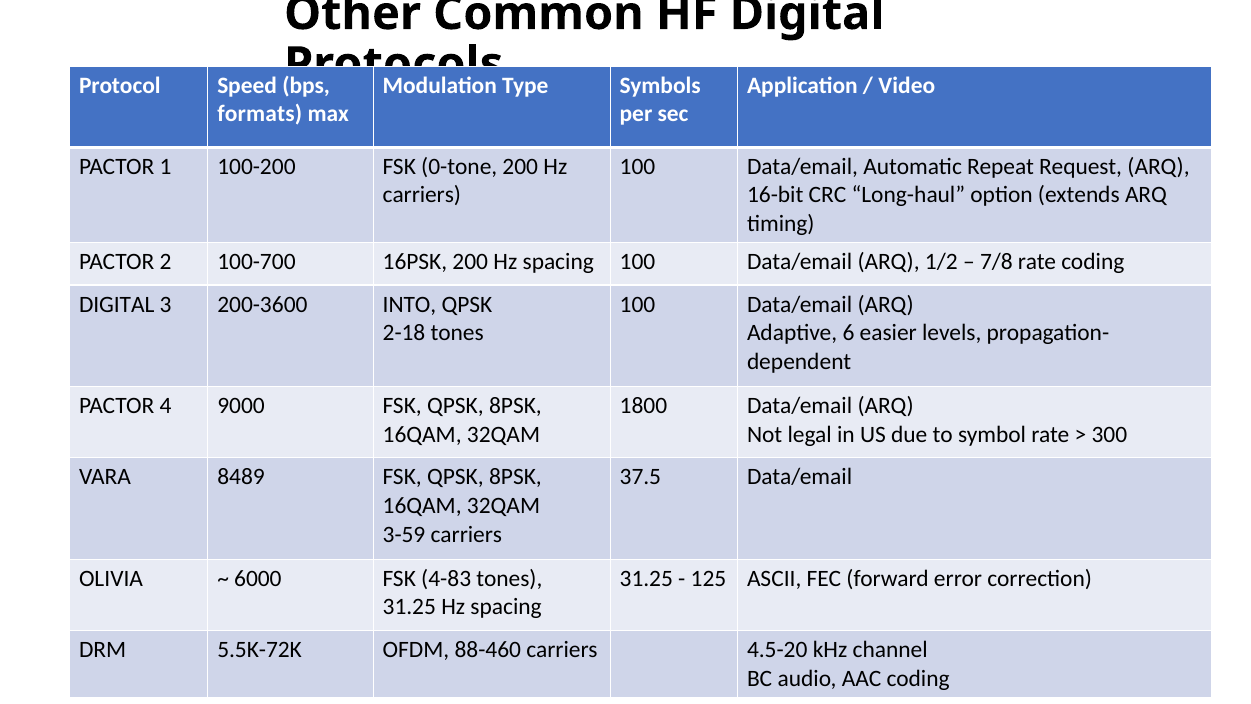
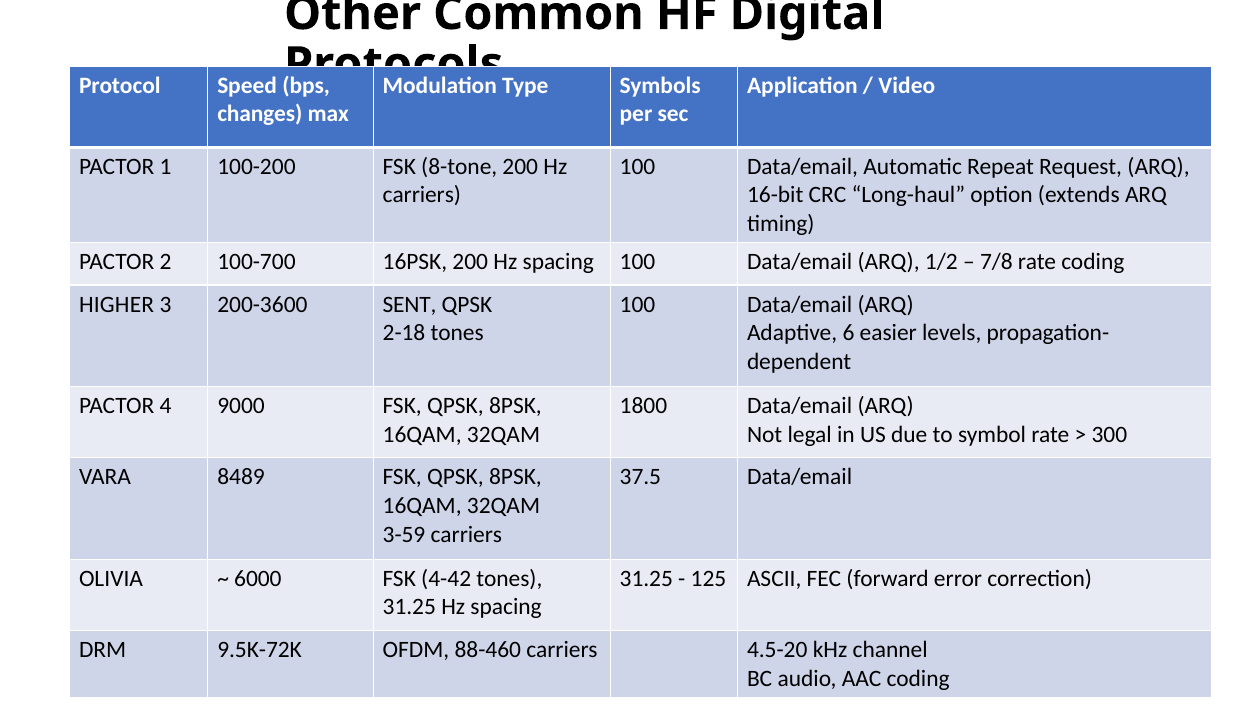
formats: formats -> changes
0-tone: 0-tone -> 8-tone
DIGITAL at (117, 304): DIGITAL -> HIGHER
INTO: INTO -> SENT
4-83: 4-83 -> 4-42
5.5K-72K: 5.5K-72K -> 9.5K-72K
